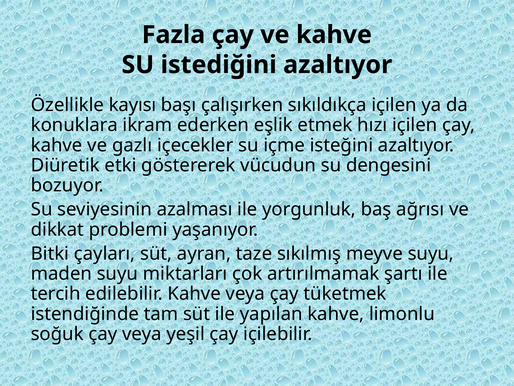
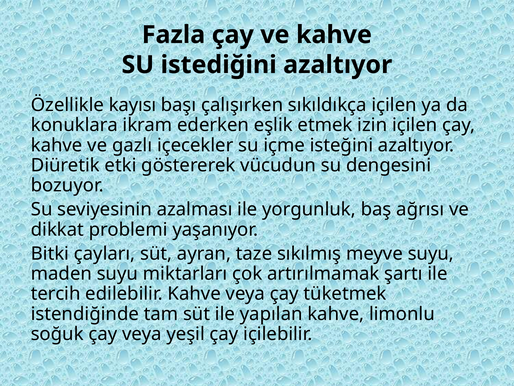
hızı: hızı -> izin
